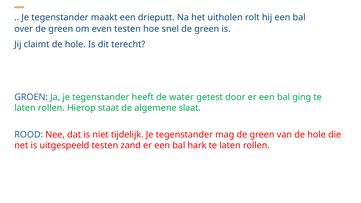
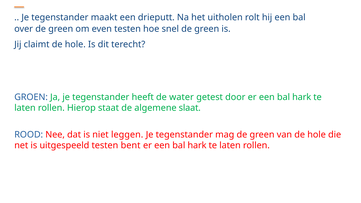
ging at (302, 97): ging -> hark
tijdelijk: tijdelijk -> leggen
zand: zand -> bent
